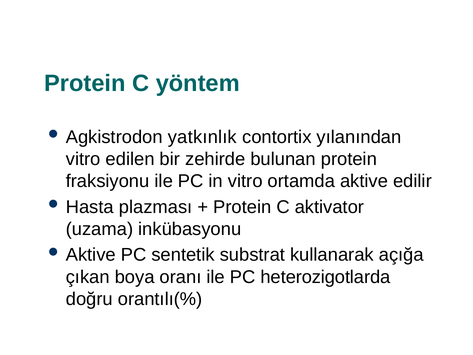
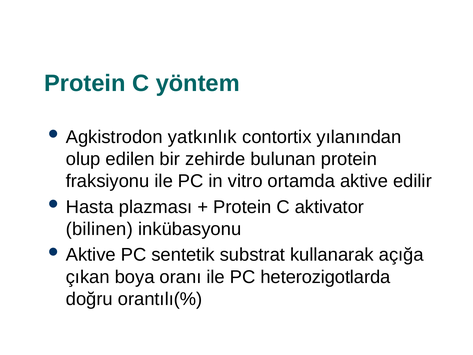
vitro at (83, 159): vitro -> olup
uzama: uzama -> bilinen
